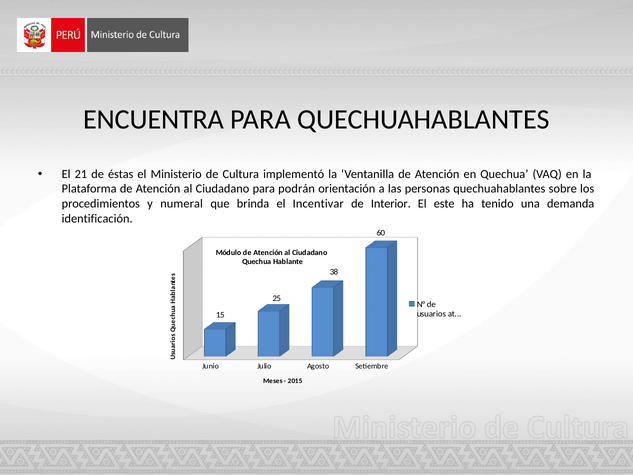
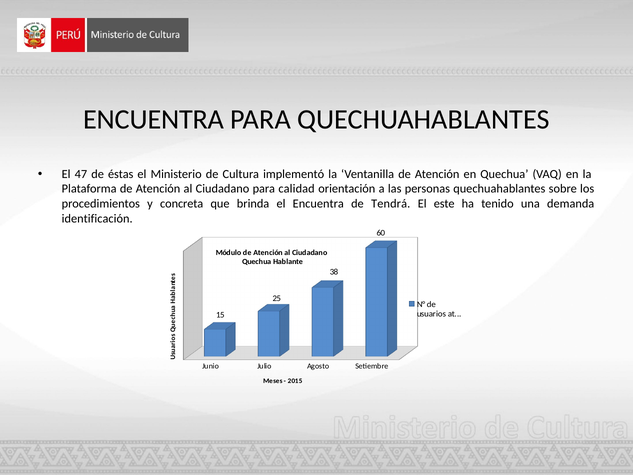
21: 21 -> 47
podrán: podrán -> calidad
numeral: numeral -> concreta
el Incentivar: Incentivar -> Encuentra
Interior: Interior -> Tendrá
